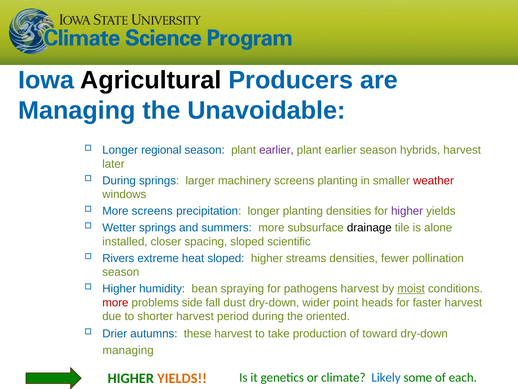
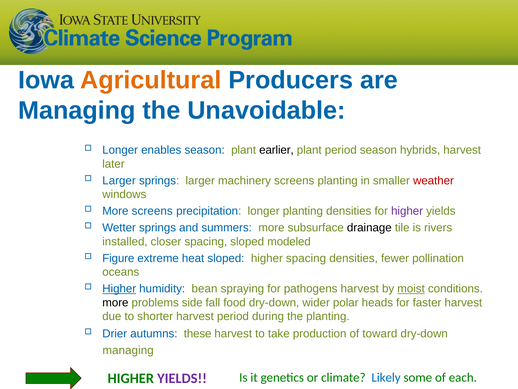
Agricultural colour: black -> orange
regional: regional -> enables
earlier at (276, 150) colour: purple -> black
earlier at (341, 150): earlier -> period
During at (119, 180): During -> Larger
alone: alone -> rivers
scientific: scientific -> modeled
Rivers: Rivers -> Figure
higher streams: streams -> spacing
season at (121, 272): season -> oceans
Higher at (119, 288) underline: none -> present
more at (115, 302) colour: red -> black
dust: dust -> food
point: point -> polar
the oriented: oriented -> planting
YIELDS at (182, 378) colour: orange -> purple
